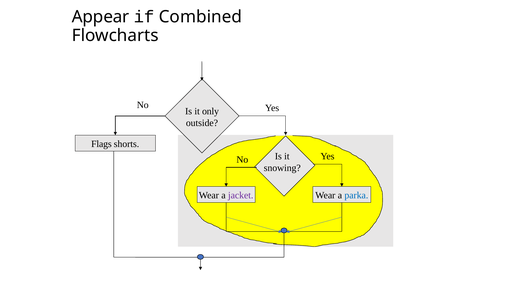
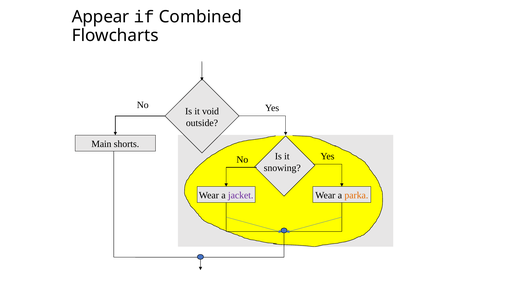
only: only -> void
Flags: Flags -> Main
parka colour: blue -> orange
